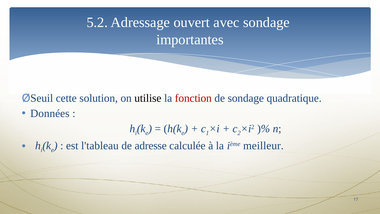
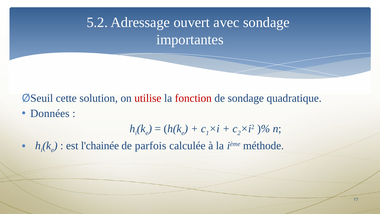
utilise colour: black -> red
l'tableau: l'tableau -> l'chainée
adresse: adresse -> parfois
meilleur: meilleur -> méthode
